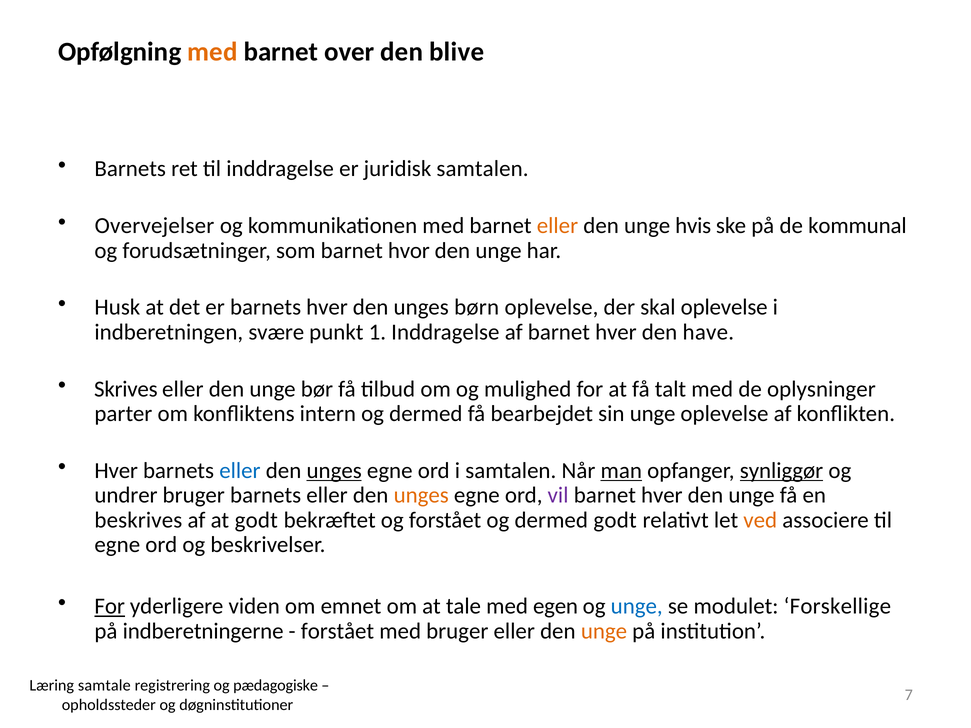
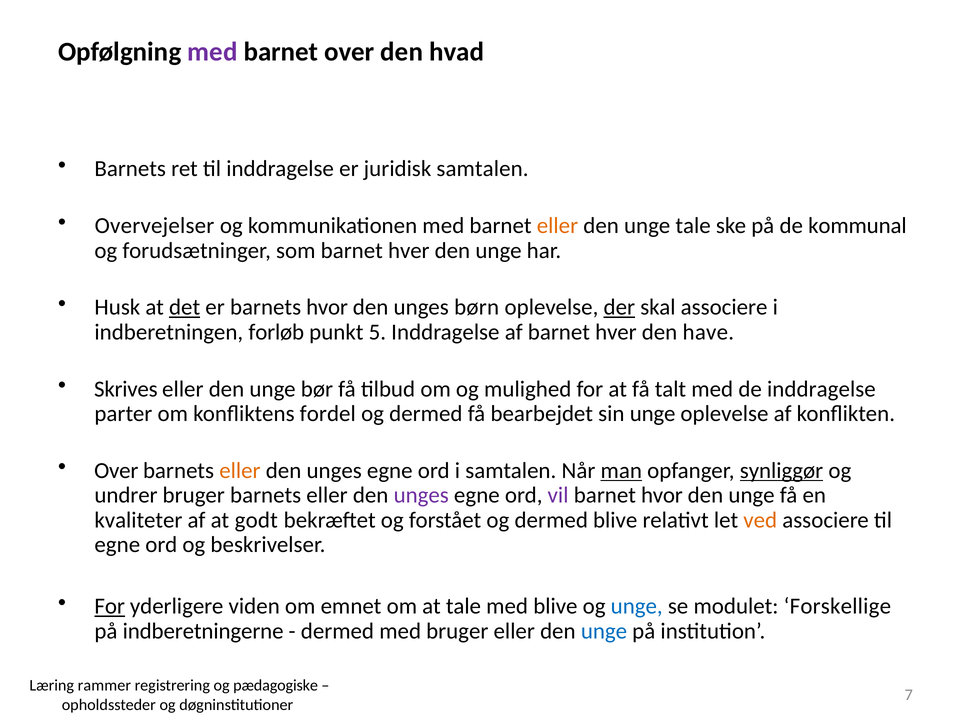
med at (212, 52) colour: orange -> purple
blive: blive -> hvad
unge hvis: hvis -> tale
som barnet hvor: hvor -> hver
det underline: none -> present
barnets hver: hver -> hvor
der underline: none -> present
skal oplevelse: oplevelse -> associere
svære: svære -> forløb
1: 1 -> 5
de oplysninger: oplysninger -> inddragelse
intern: intern -> fordel
Hver at (116, 471): Hver -> Over
eller at (240, 471) colour: blue -> orange
unges at (334, 471) underline: present -> none
unges at (421, 496) colour: orange -> purple
hver at (662, 496): hver -> hvor
beskrives: beskrives -> kvaliteter
dermed godt: godt -> blive
med egen: egen -> blive
forstået at (337, 631): forstået -> dermed
unge at (604, 631) colour: orange -> blue
samtale: samtale -> rammer
